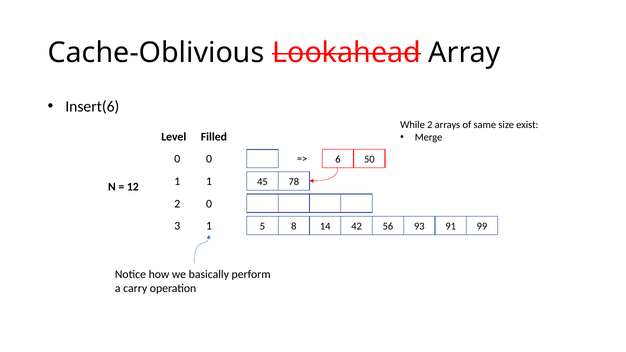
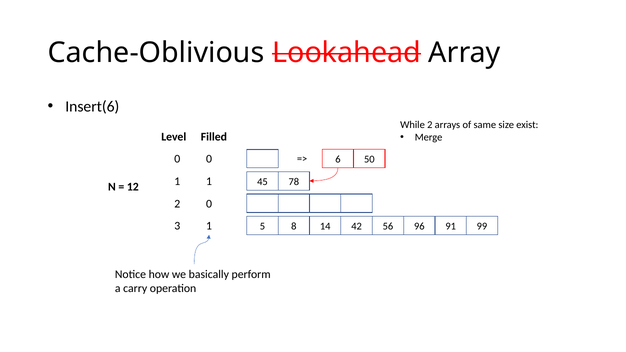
93: 93 -> 96
